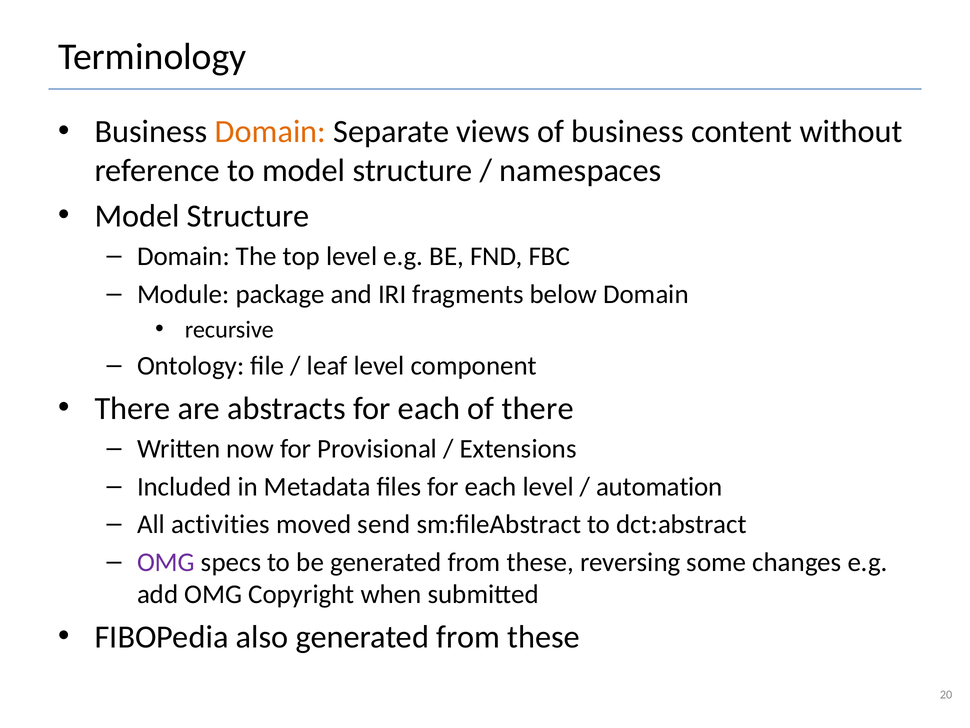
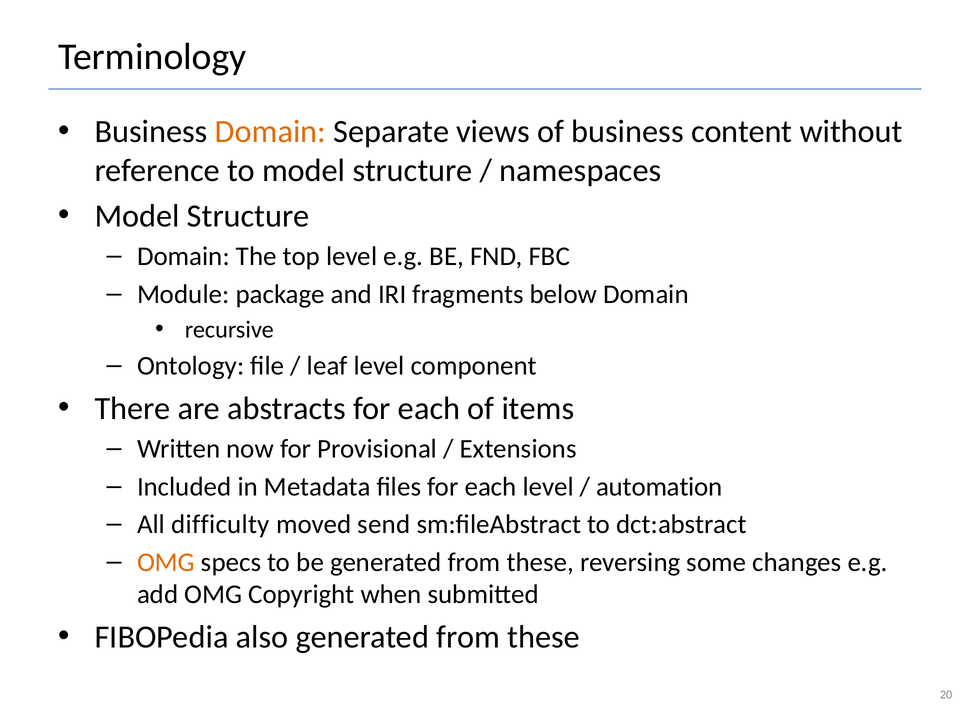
of there: there -> items
activities: activities -> difficulty
OMG at (166, 562) colour: purple -> orange
